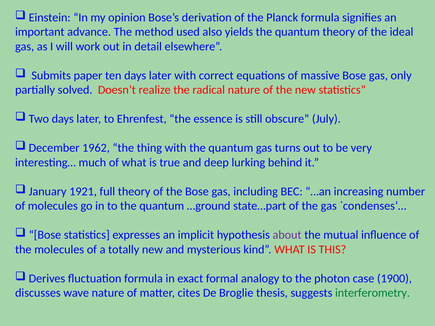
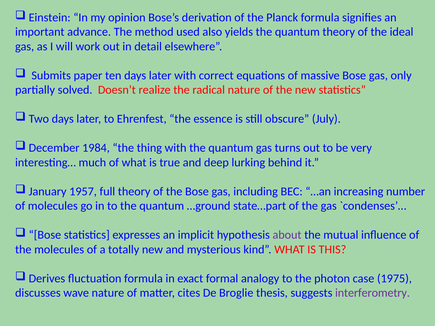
1962: 1962 -> 1984
1921: 1921 -> 1957
1900: 1900 -> 1975
interferometry colour: green -> purple
